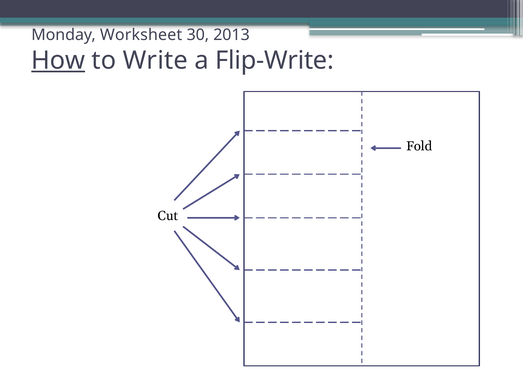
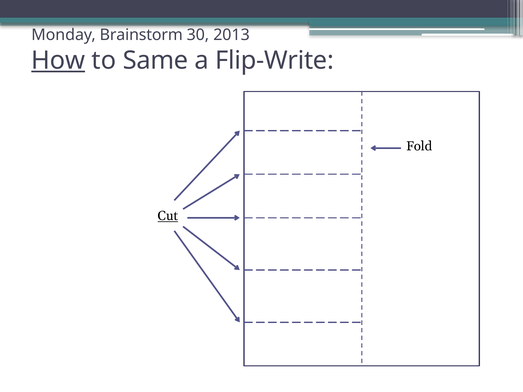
Worksheet: Worksheet -> Brainstorm
Write: Write -> Same
Cut underline: none -> present
